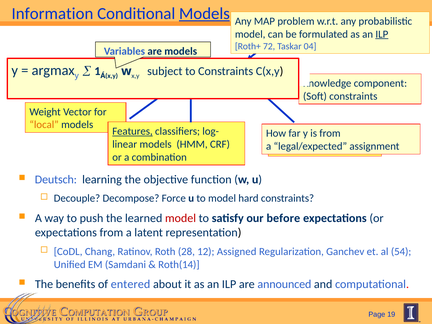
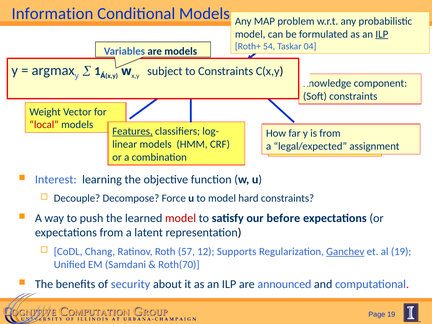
Models at (204, 14) underline: present -> none
72: 72 -> 54
local colour: orange -> red
Deutsch: Deutsch -> Interest
28: 28 -> 57
Assigned: Assigned -> Supports
Ganchev underline: none -> present
al 54: 54 -> 19
Roth(14: Roth(14 -> Roth(70
entered: entered -> security
